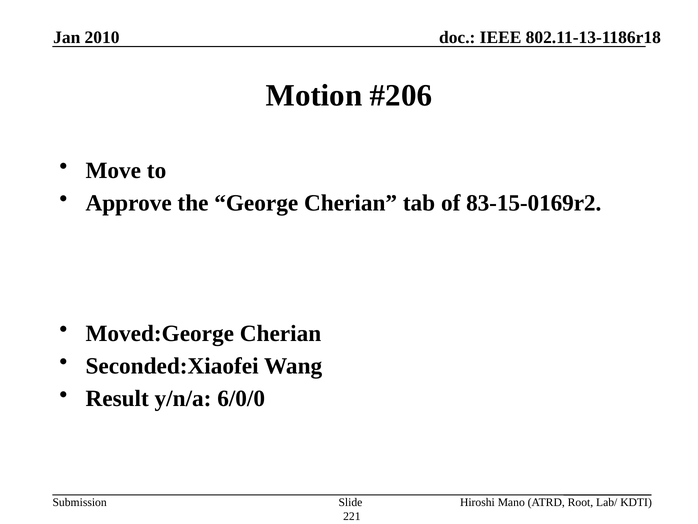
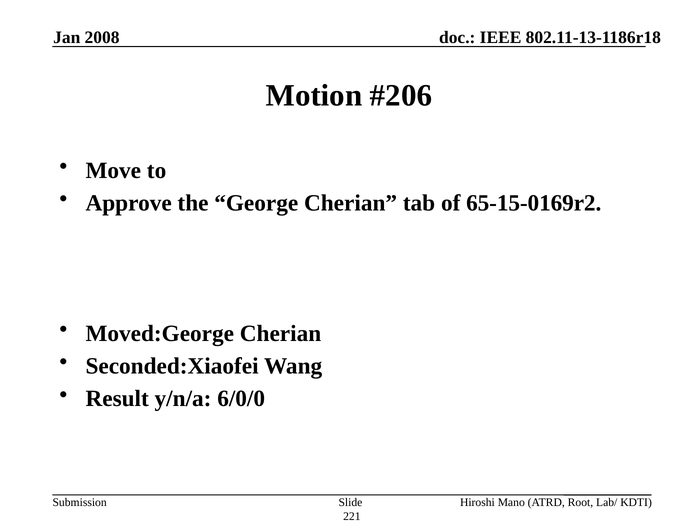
2010: 2010 -> 2008
83-15-0169r2: 83-15-0169r2 -> 65-15-0169r2
